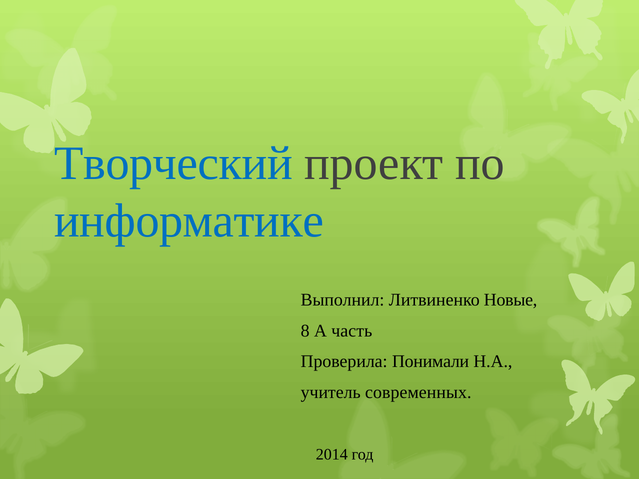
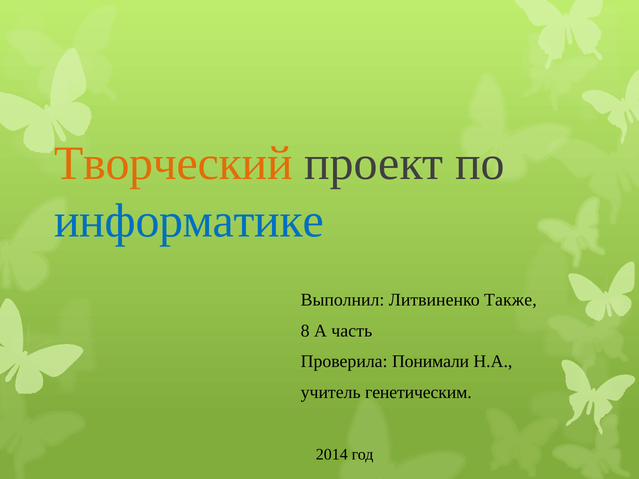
Творческий colour: blue -> orange
Новые: Новые -> Также
современных: современных -> генетическим
